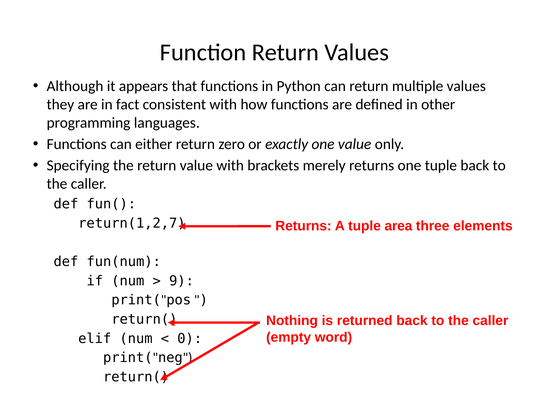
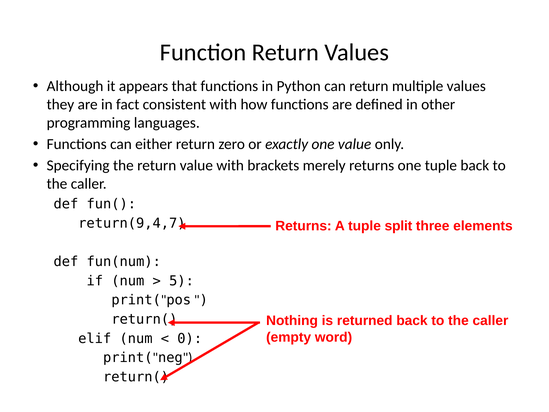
return(1,2,7: return(1,2,7 -> return(9,4,7
area: area -> split
9: 9 -> 5
